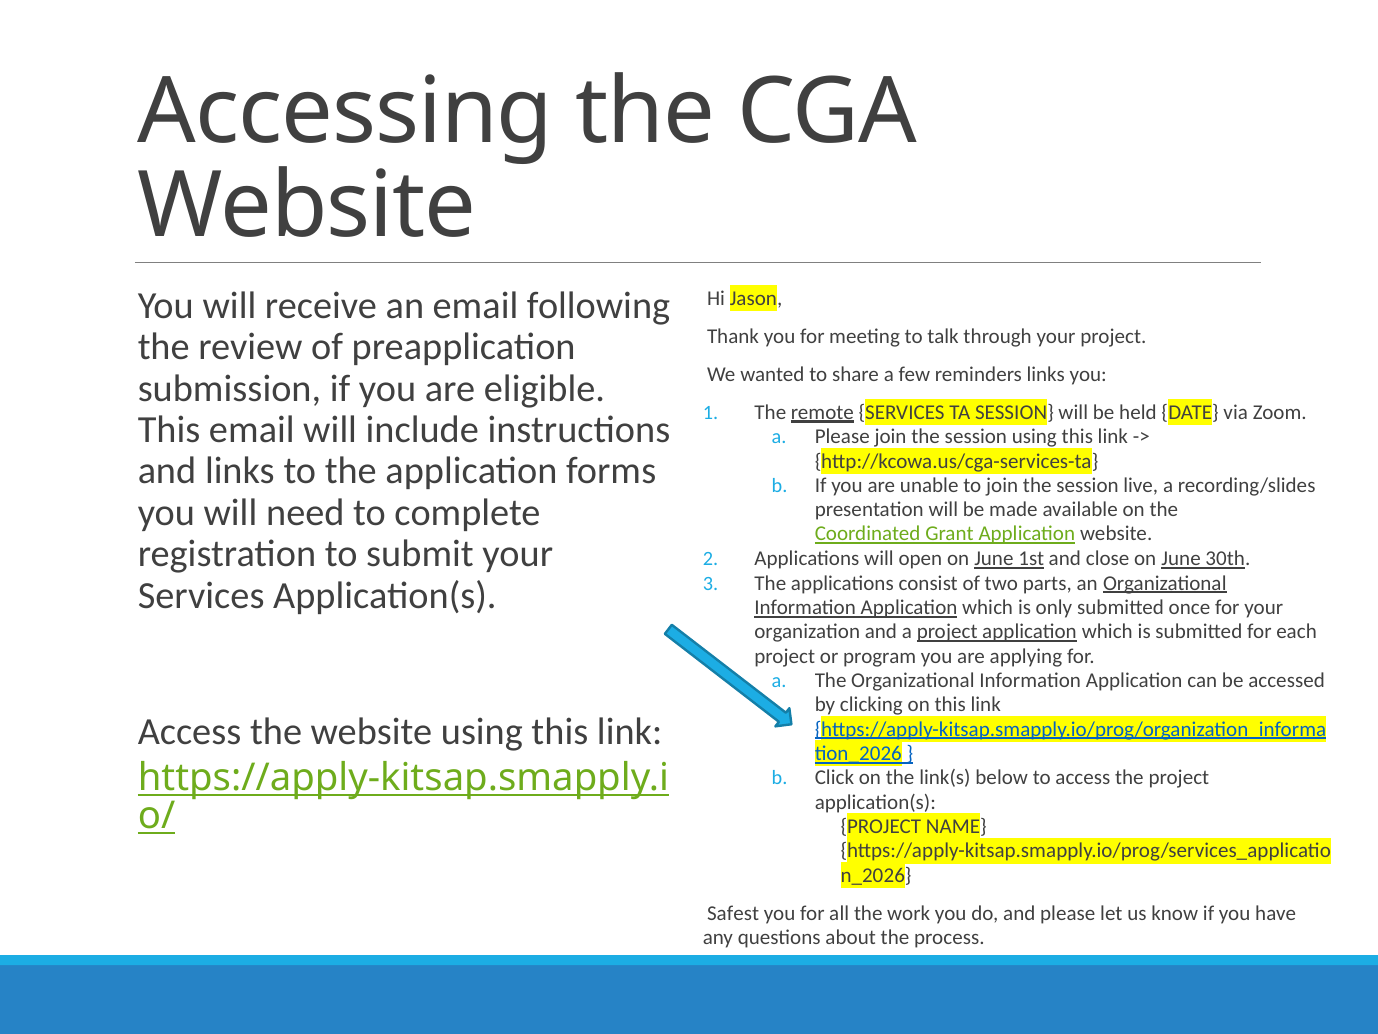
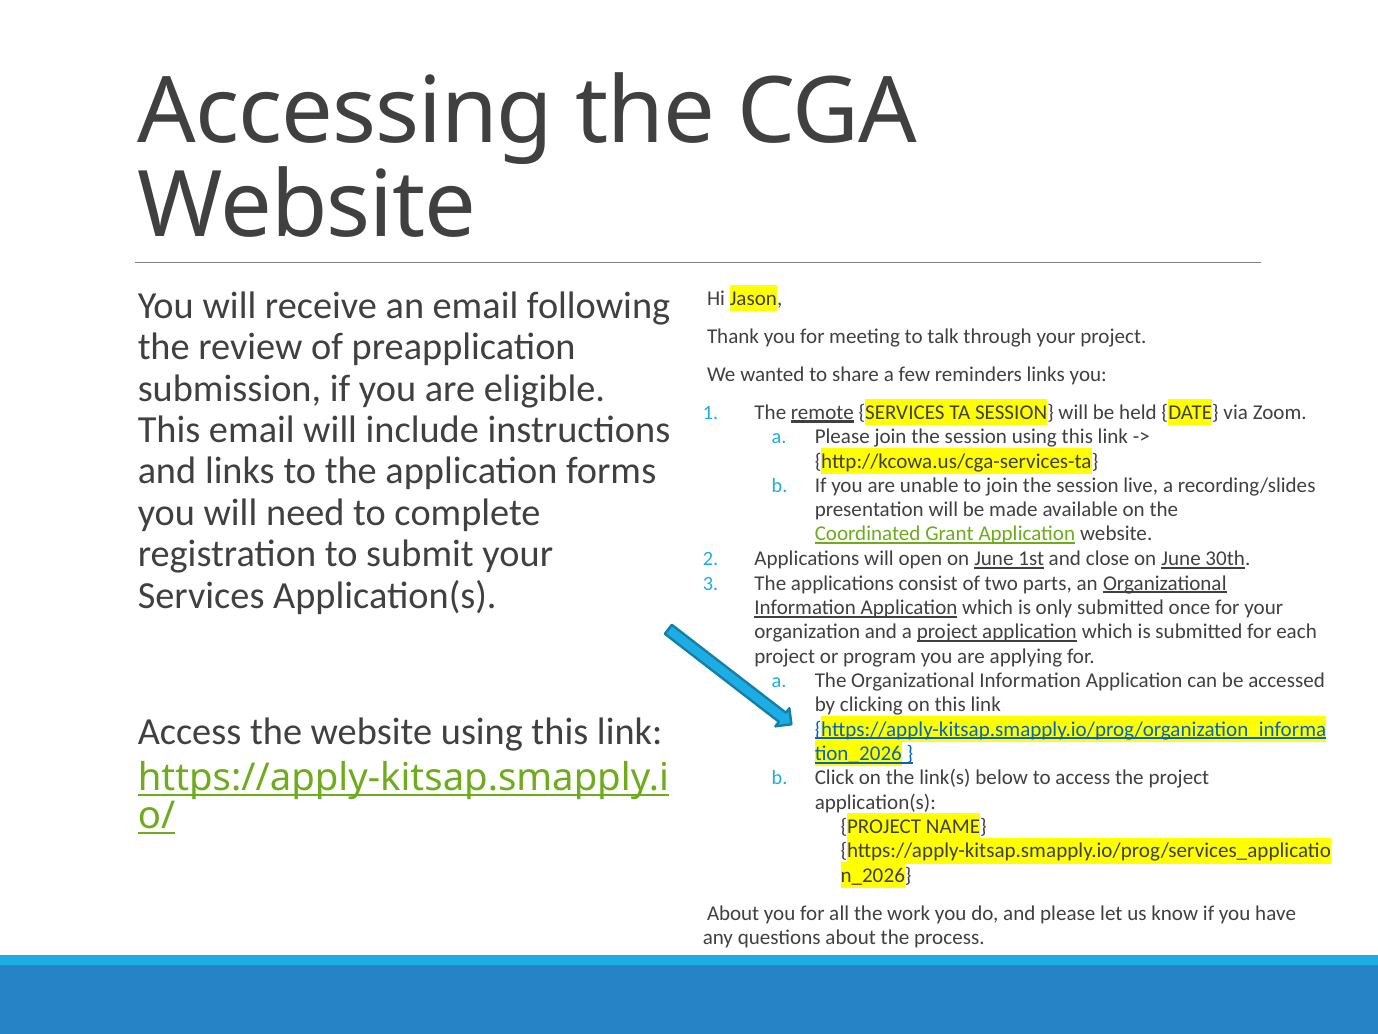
Safest at (733, 913): Safest -> About
